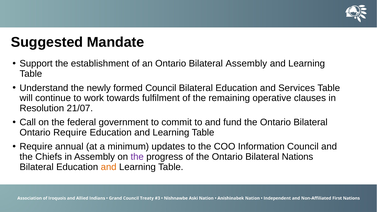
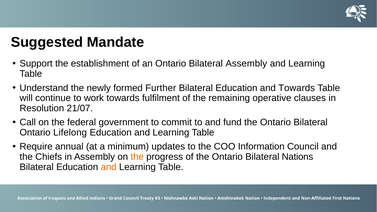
formed Council: Council -> Further
and Services: Services -> Towards
Ontario Require: Require -> Lifelong
the at (137, 157) colour: purple -> orange
